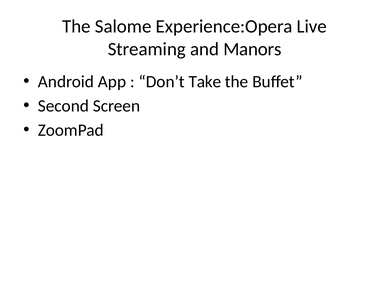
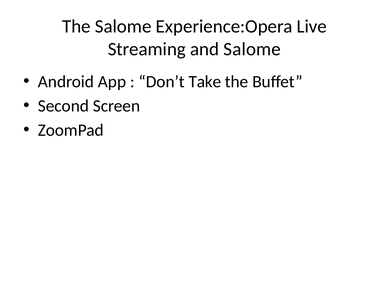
and Manors: Manors -> Salome
